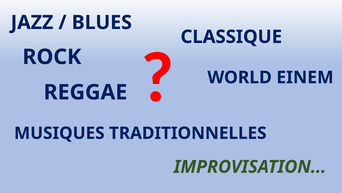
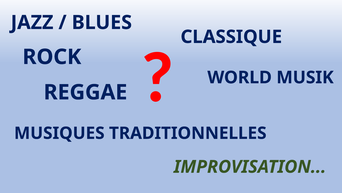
EINEM: EINEM -> MUSIK
